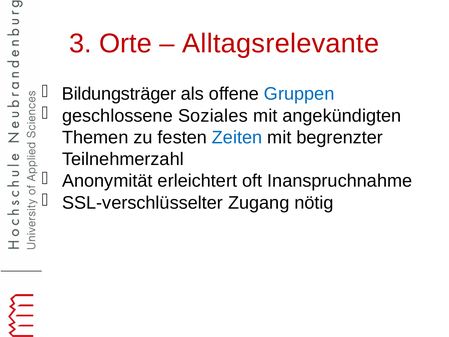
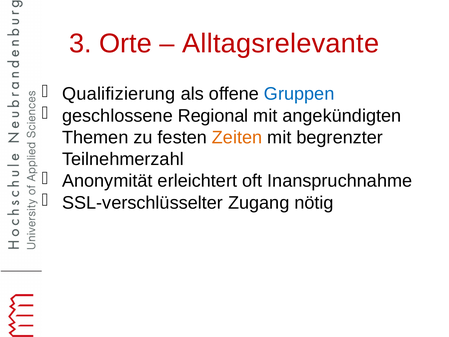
Bildungsträger: Bildungsträger -> Qualifizierung
Soziales: Soziales -> Regional
Zeiten colour: blue -> orange
